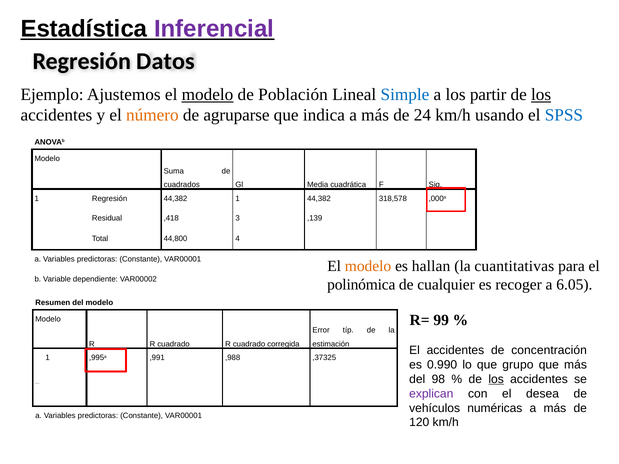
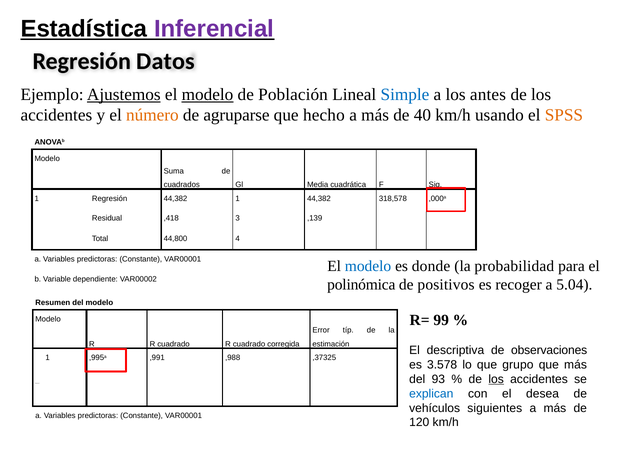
Ajustemos underline: none -> present
partir: partir -> antes
los at (541, 95) underline: present -> none
indica: indica -> hecho
24: 24 -> 40
SPSS colour: blue -> orange
modelo at (368, 266) colour: orange -> blue
hallan: hallan -> donde
cuantitativas: cuantitativas -> probabilidad
cualquier: cualquier -> positivos
6.05: 6.05 -> 5.04
El accidentes: accidentes -> descriptiva
concentración: concentración -> observaciones
0.990: 0.990 -> 3.578
98: 98 -> 93
explican colour: purple -> blue
numéricas: numéricas -> siguientes
